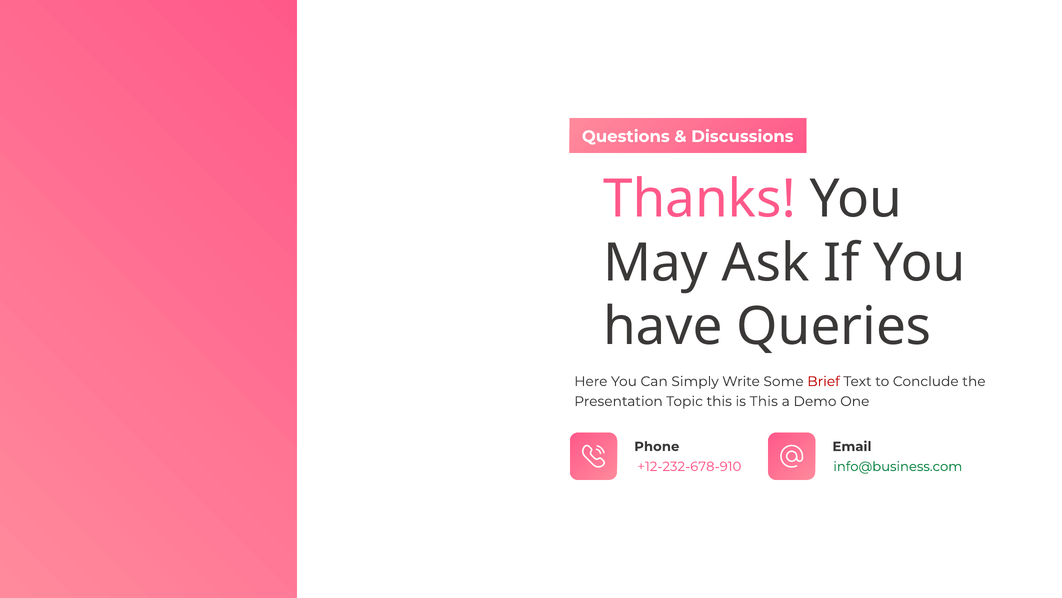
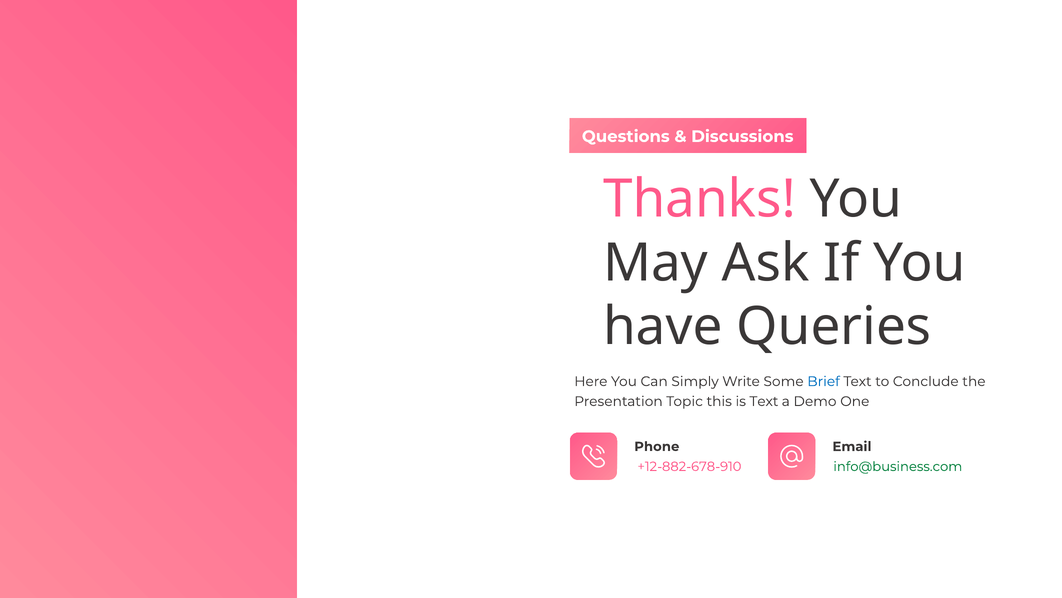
Brief colour: red -> blue
is This: This -> Text
+12-232-678-910: +12-232-678-910 -> +12-882-678-910
